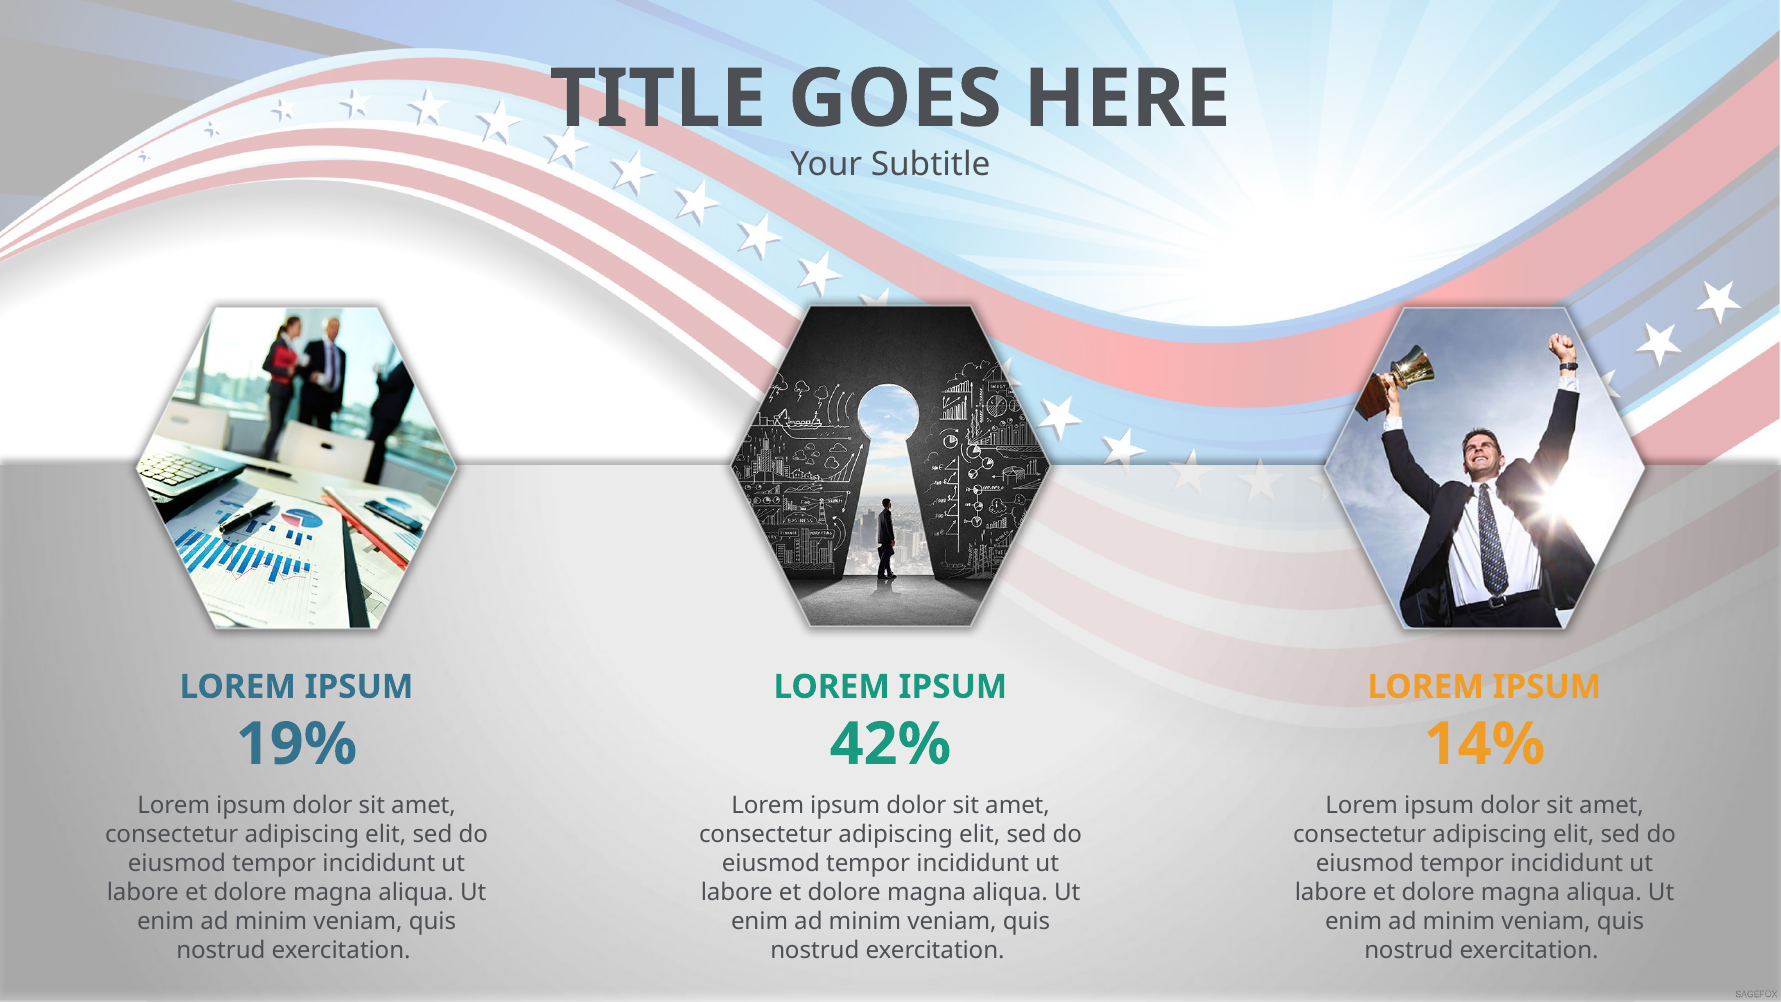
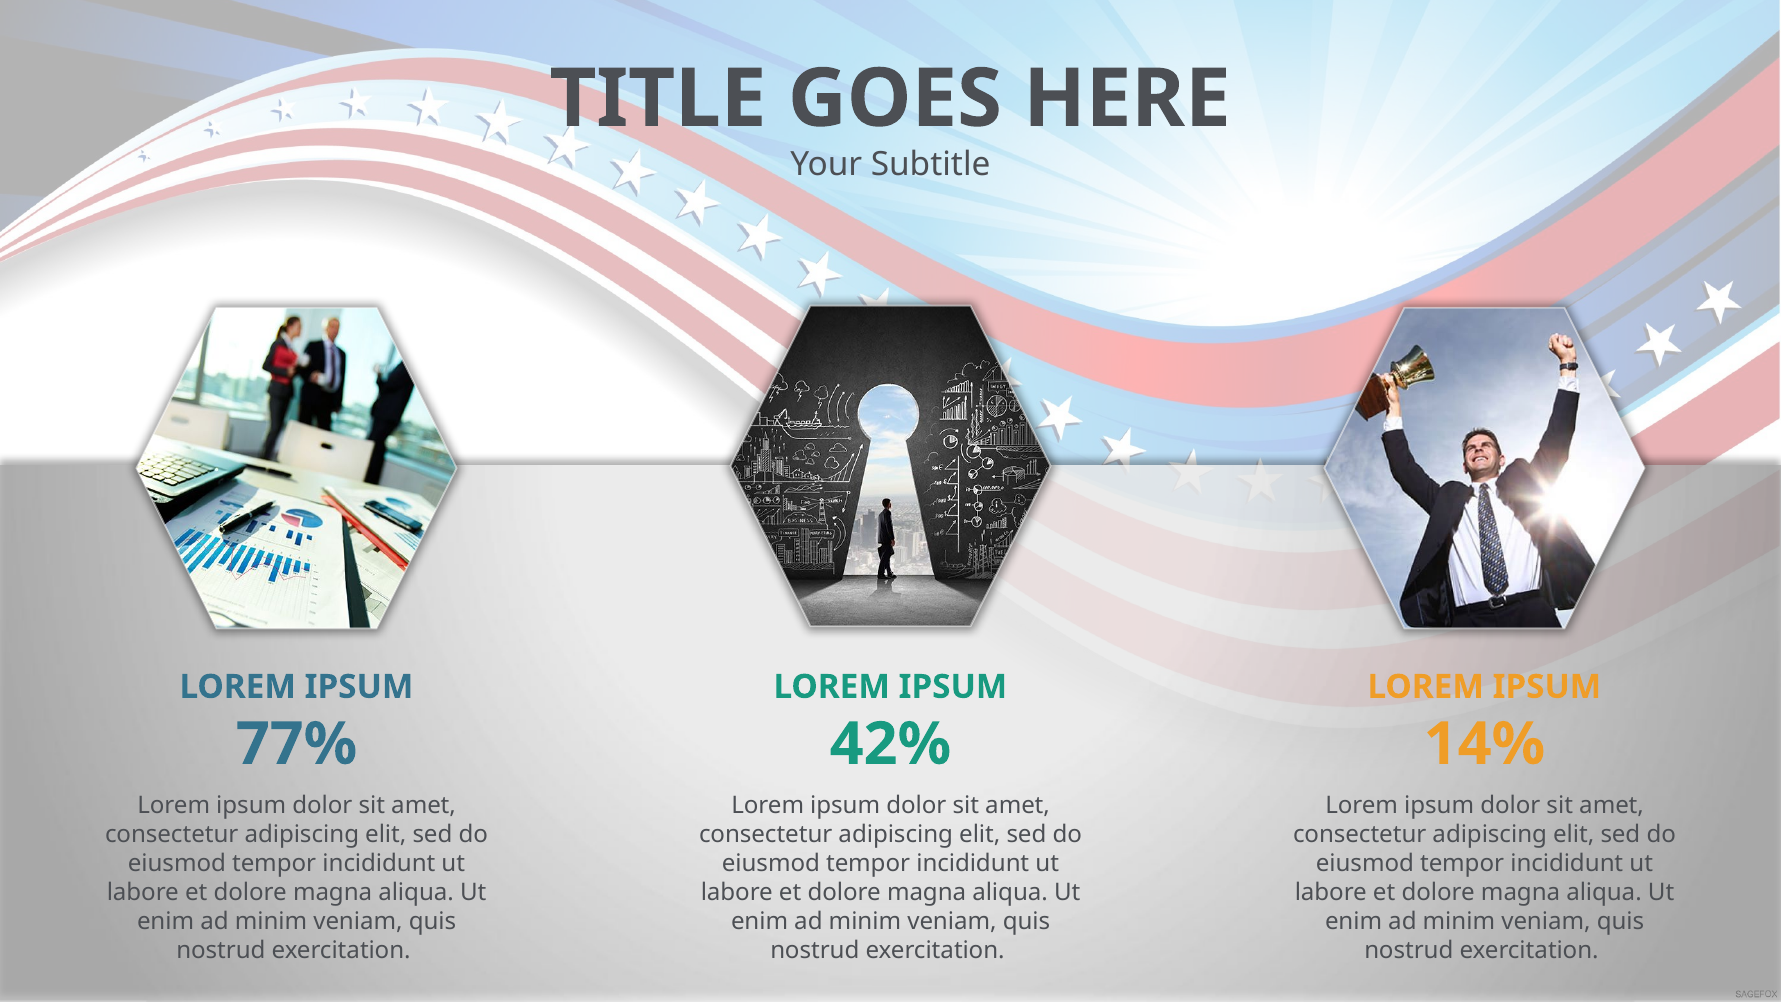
19%: 19% -> 77%
